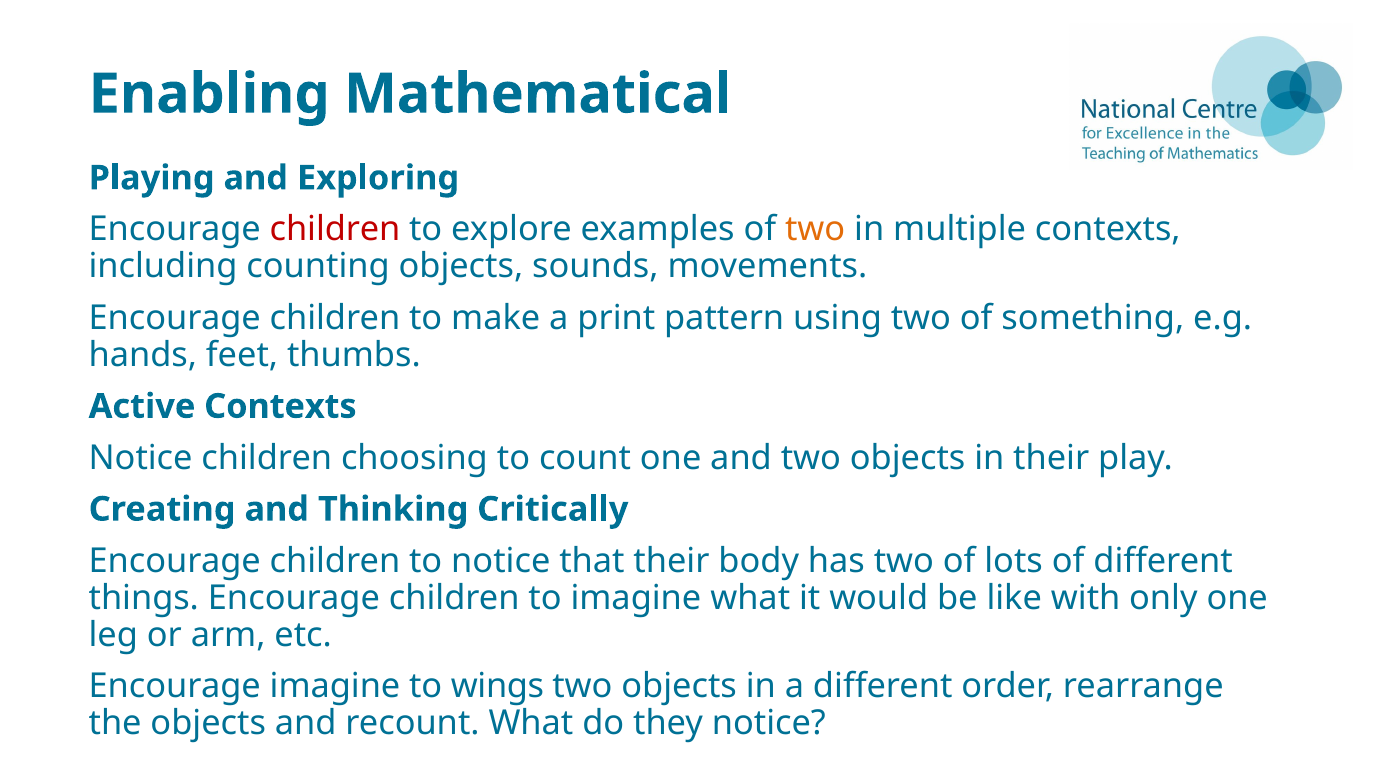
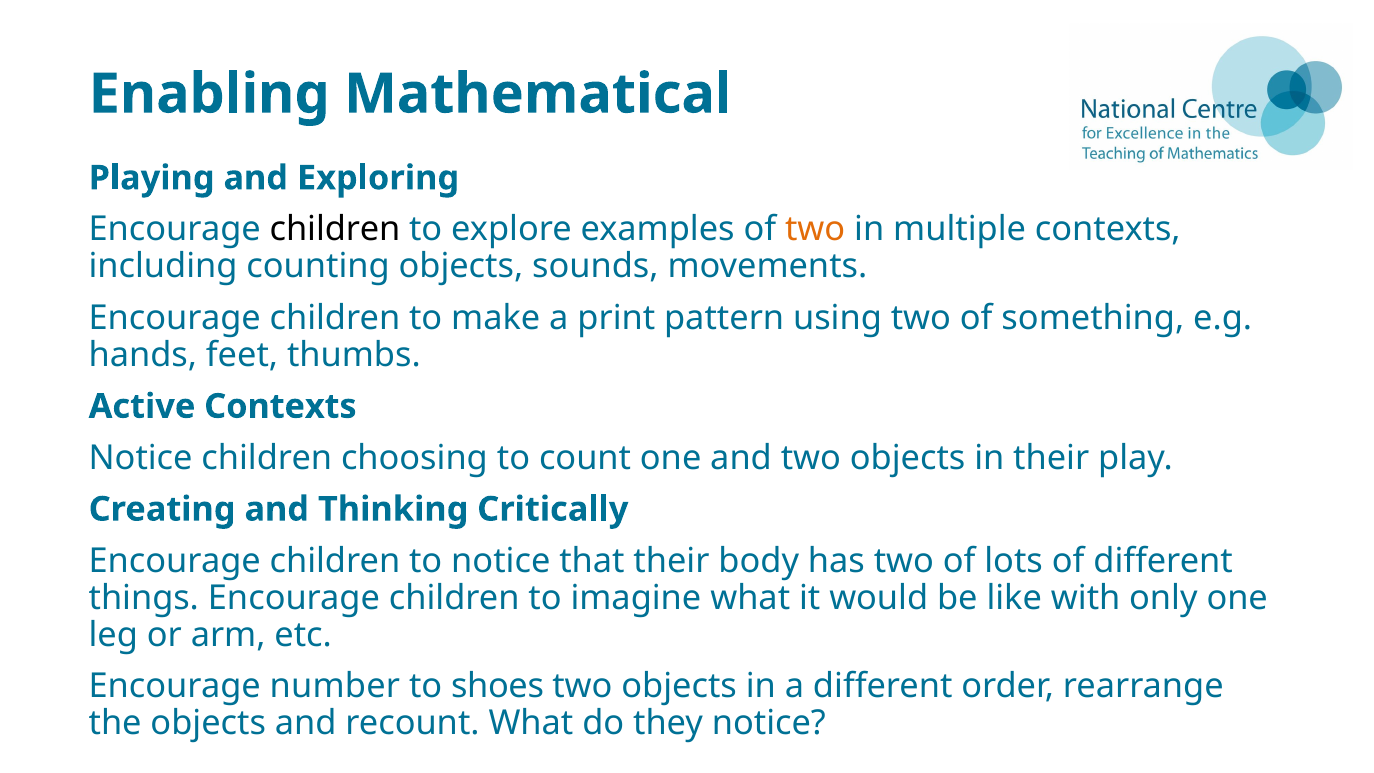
children at (335, 229) colour: red -> black
Encourage imagine: imagine -> number
wings: wings -> shoes
